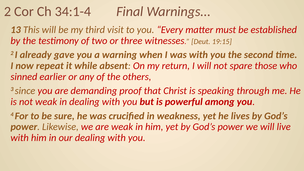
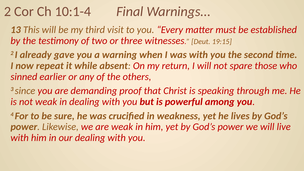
34:1-4: 34:1-4 -> 10:1-4
